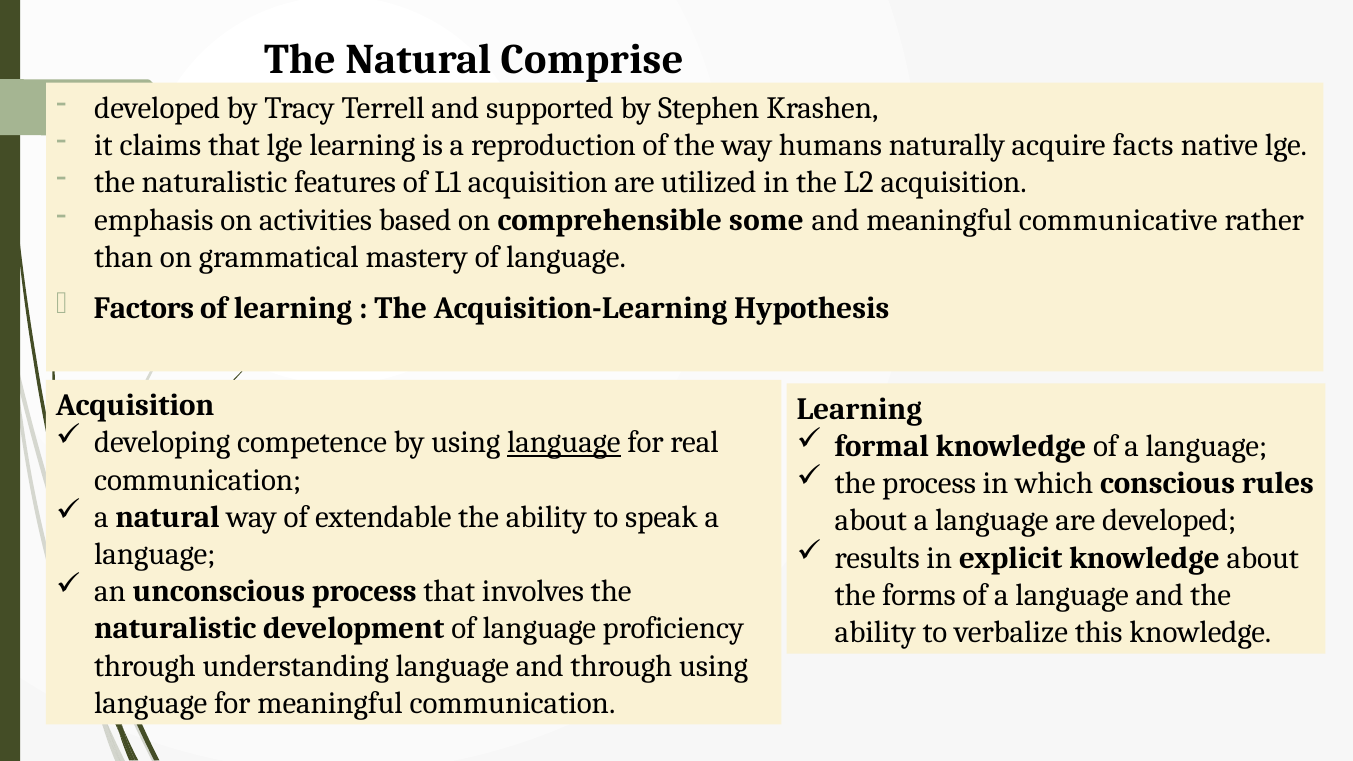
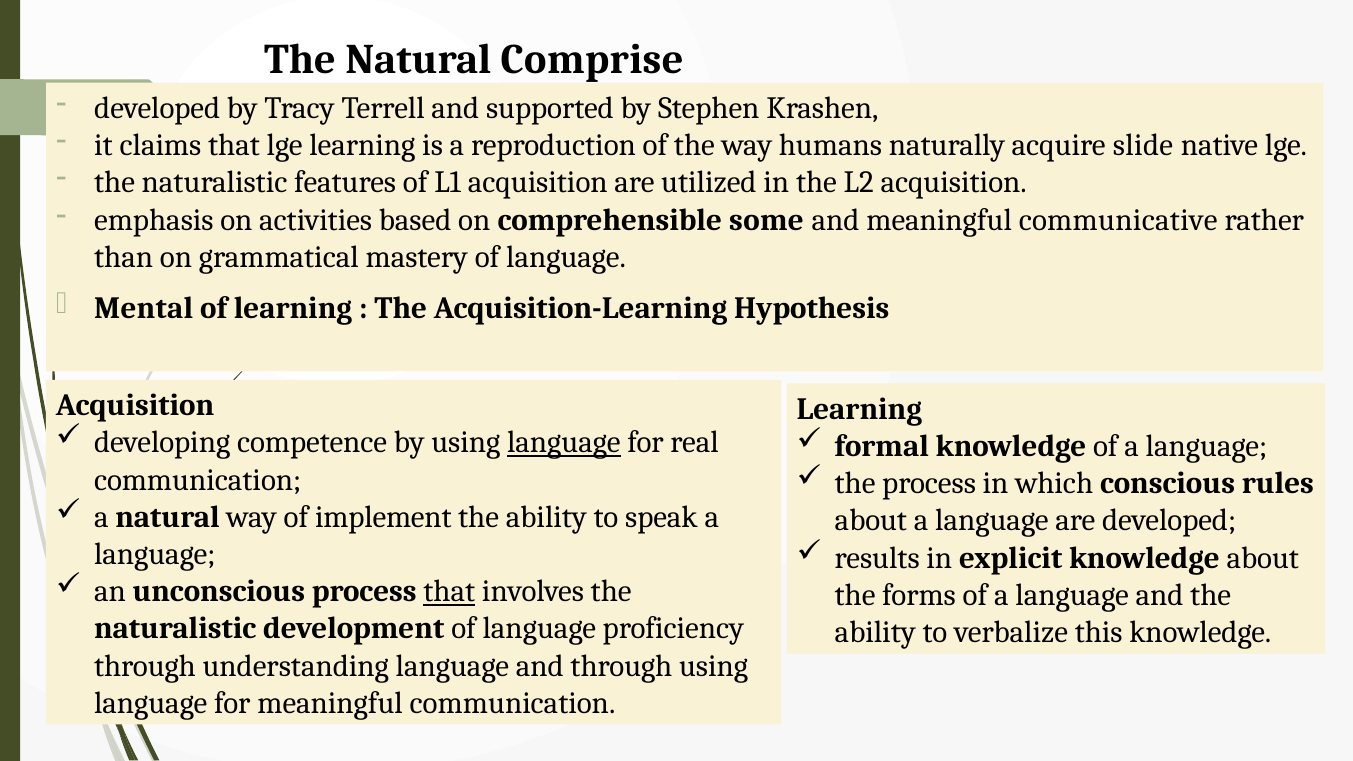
facts: facts -> slide
Factors: Factors -> Mental
extendable: extendable -> implement
that at (449, 592) underline: none -> present
